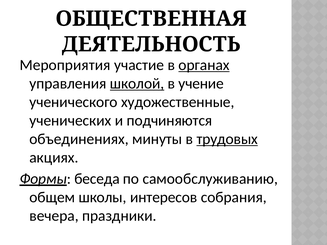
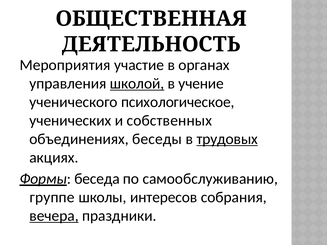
органах underline: present -> none
художественные: художественные -> психологическое
подчиняются: подчиняются -> собственных
минуты: минуты -> беседы
общем: общем -> группе
вечера underline: none -> present
